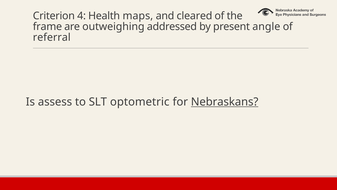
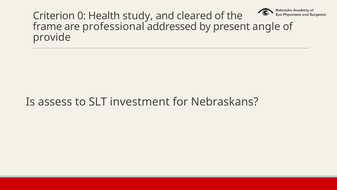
4: 4 -> 0
maps: maps -> study
outweighing: outweighing -> professional
referral: referral -> provide
optometric: optometric -> investment
Nebraskans underline: present -> none
